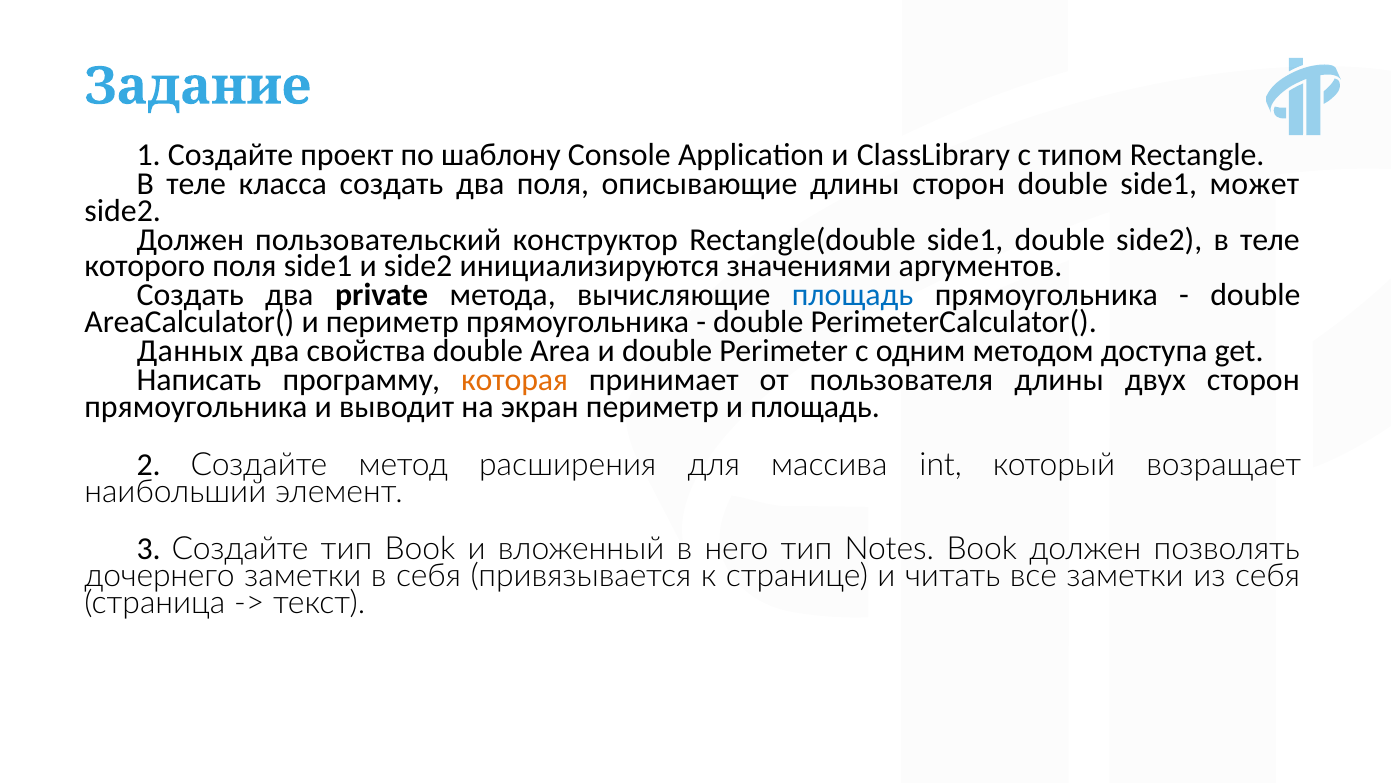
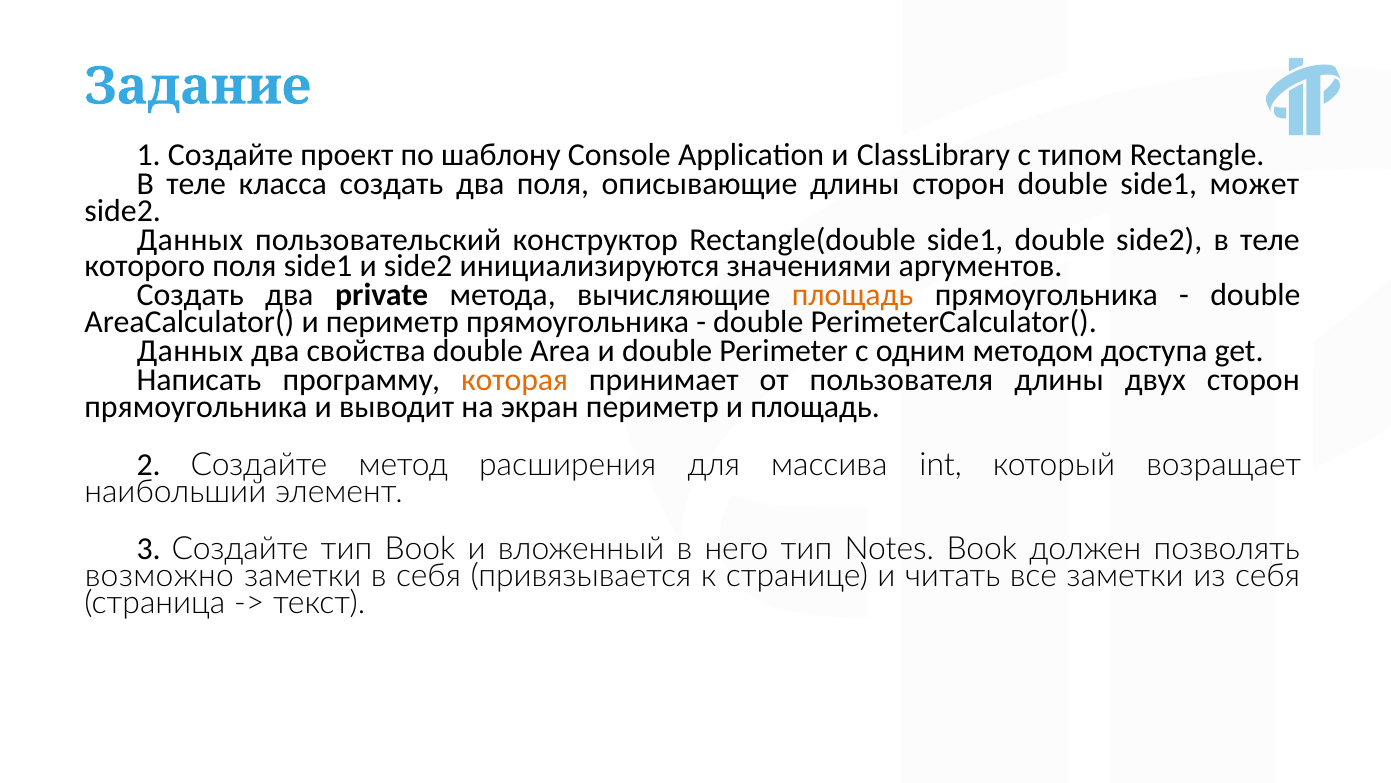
Должен at (190, 240): Должен -> Данных
площадь at (853, 295) colour: blue -> orange
дочернего: дочернего -> возможно
